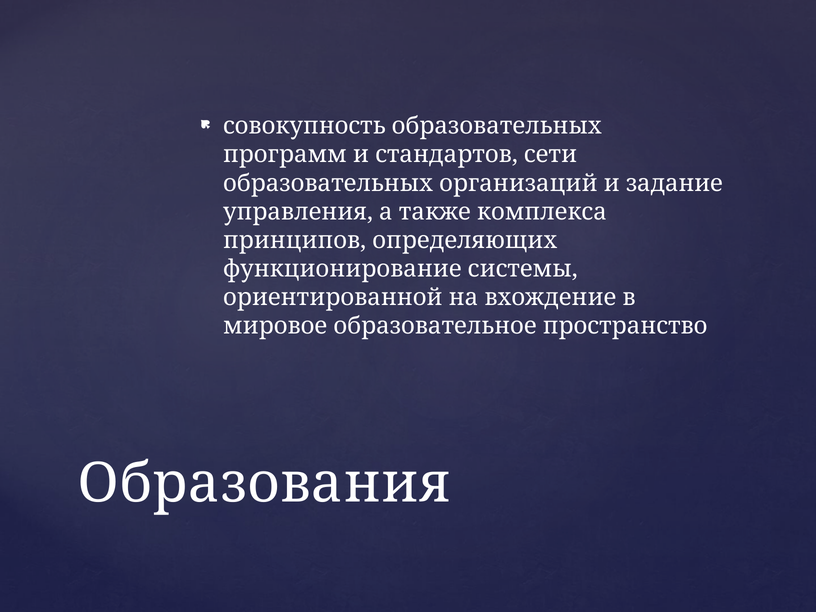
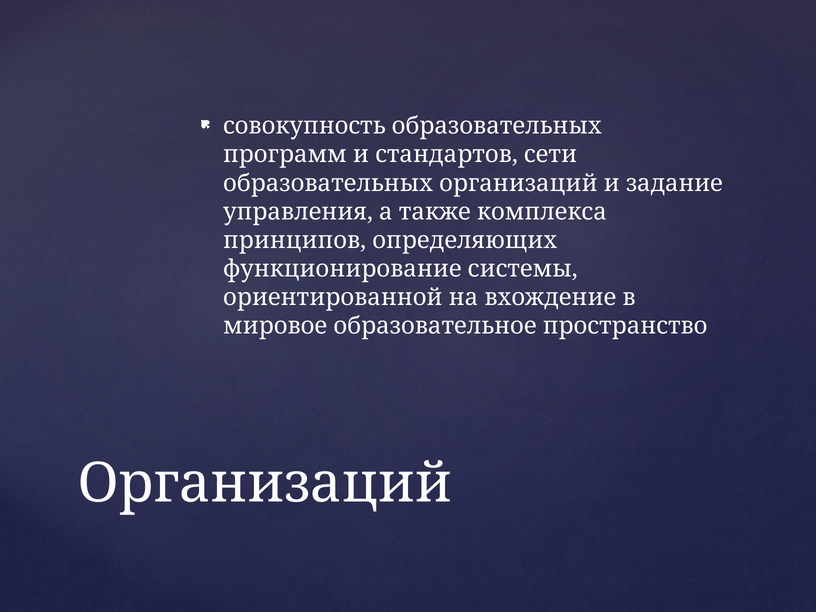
Образования at (265, 483): Образования -> Организаций
